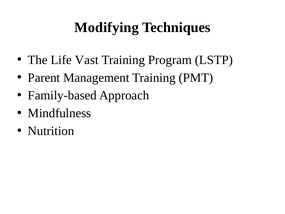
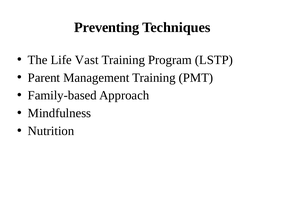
Modifying: Modifying -> Preventing
